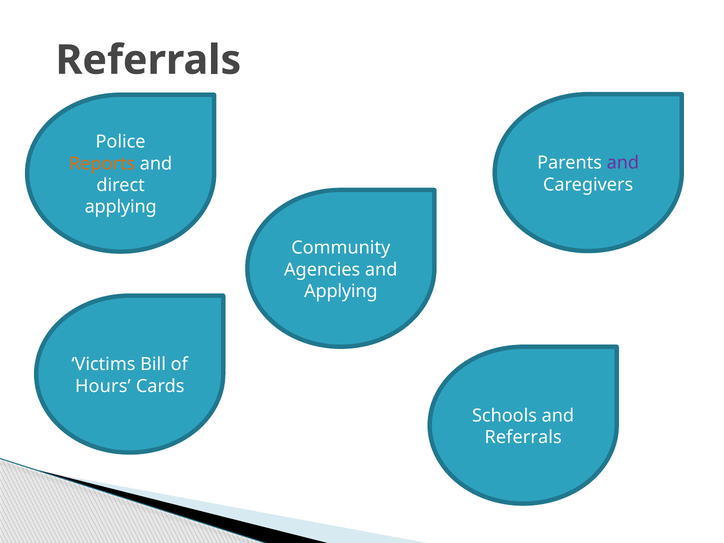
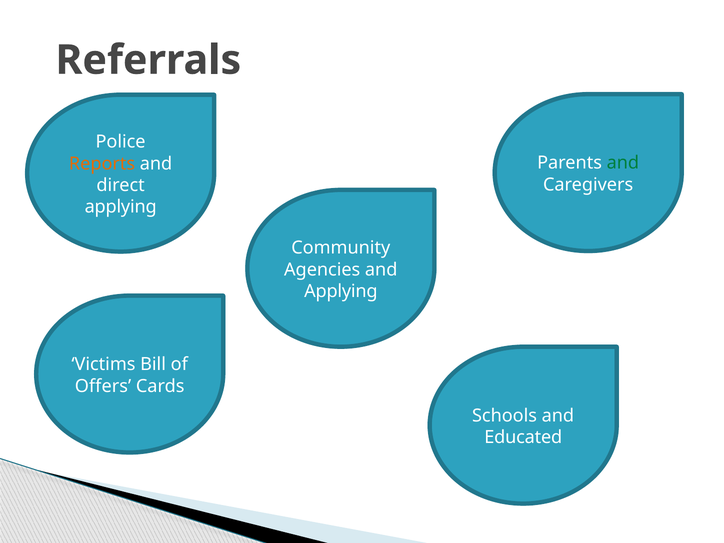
and at (623, 163) colour: purple -> green
Hours: Hours -> Offers
Referrals at (523, 437): Referrals -> Educated
